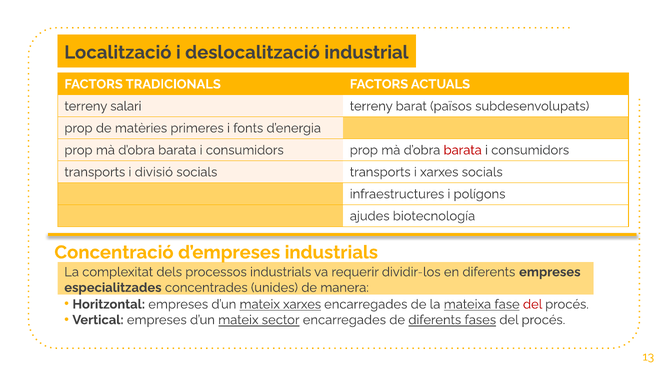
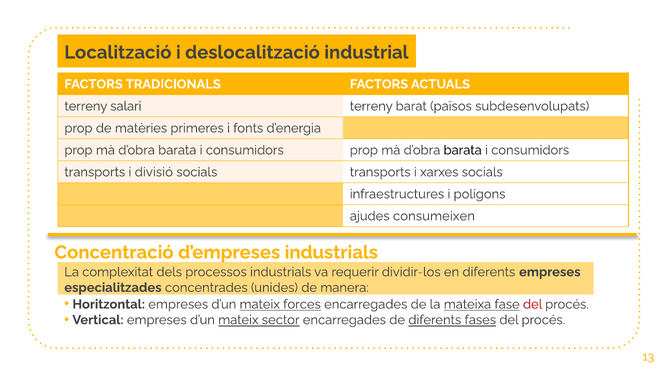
barata at (463, 150) colour: red -> black
biotecnología: biotecnología -> consumeixen
mateix xarxes: xarxes -> forces
